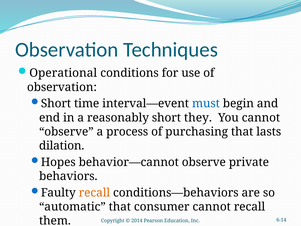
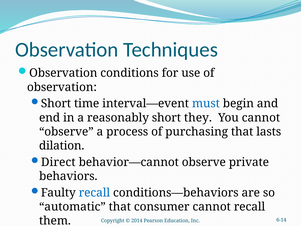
Operational at (63, 73): Operational -> Observation
Hopes: Hopes -> Direct
recall at (94, 193) colour: orange -> blue
